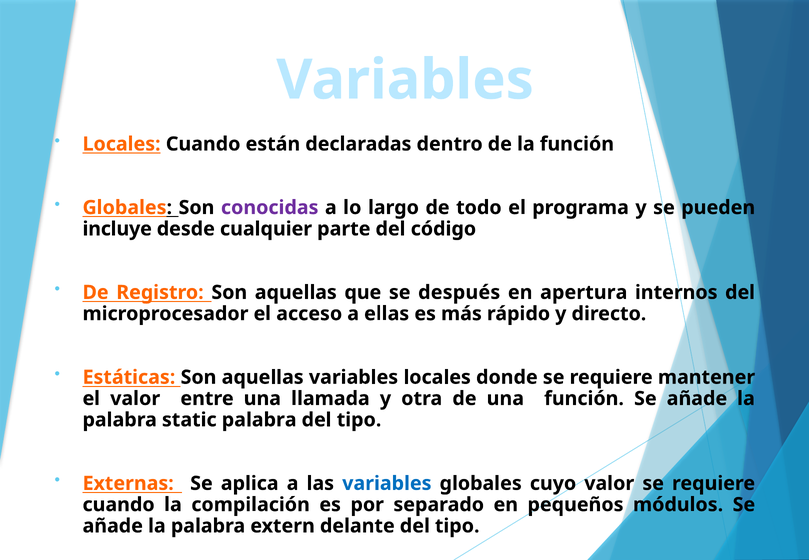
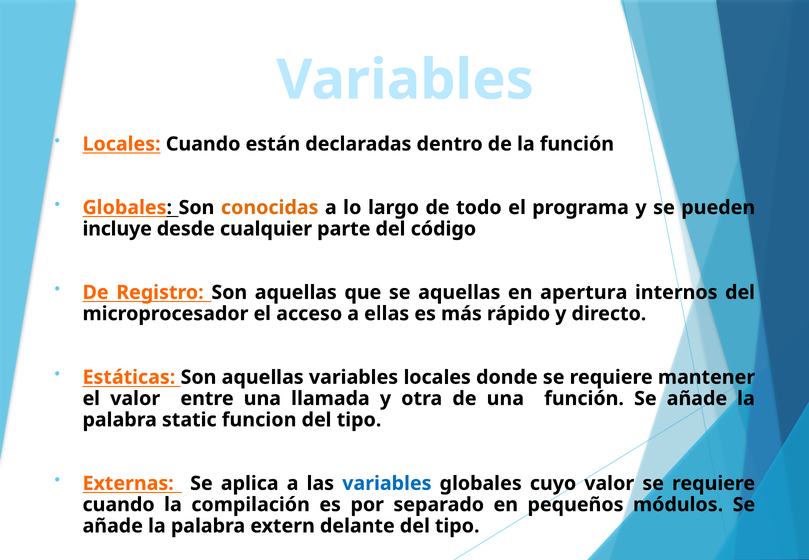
conocidas colour: purple -> orange
se después: después -> aquellas
static palabra: palabra -> funcion
